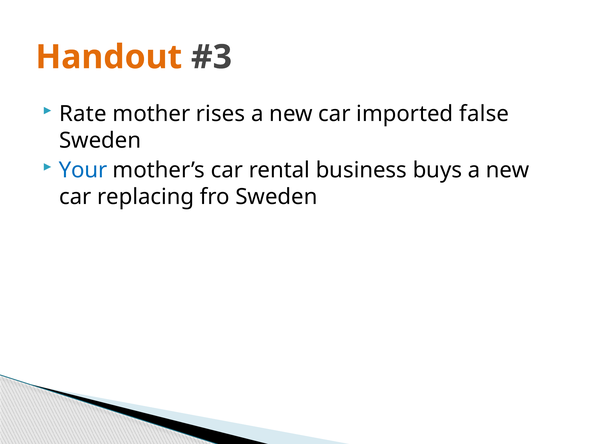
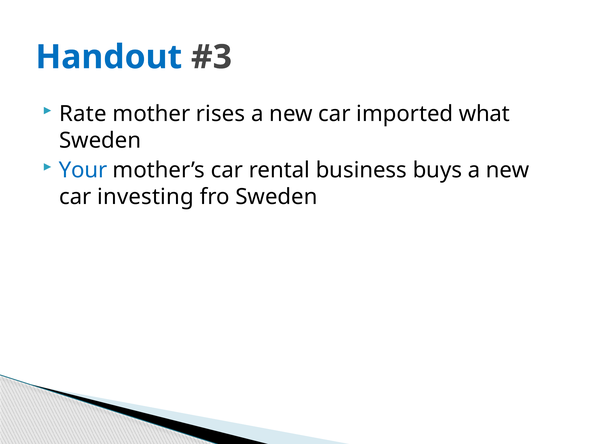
Handout colour: orange -> blue
false: false -> what
replacing: replacing -> investing
